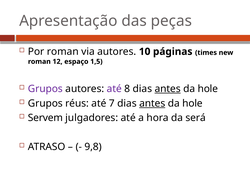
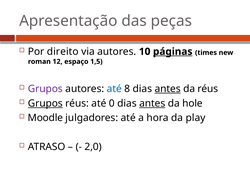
Por roman: roman -> direito
páginas underline: none -> present
até at (114, 89) colour: purple -> blue
hole at (208, 89): hole -> réus
Grupos at (45, 104) underline: none -> present
7: 7 -> 0
Servem: Servem -> Moodle
será: será -> play
9,8: 9,8 -> 2,0
